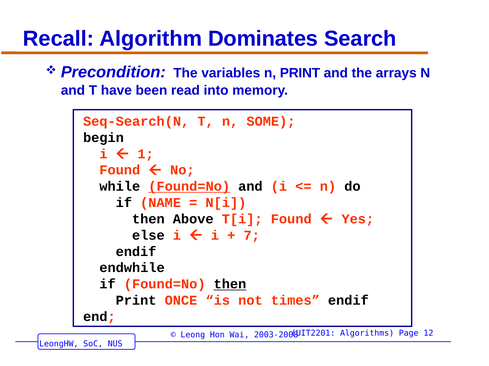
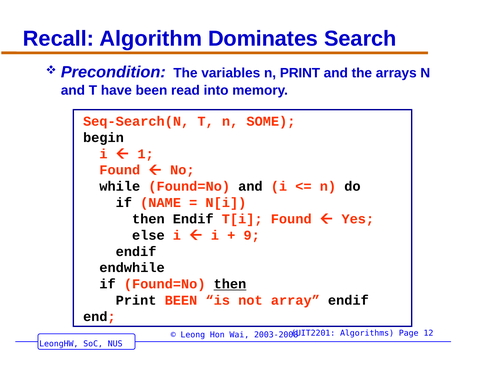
Found=No at (189, 187) underline: present -> none
then Above: Above -> Endif
7: 7 -> 9
Print ONCE: ONCE -> BEEN
times: times -> array
